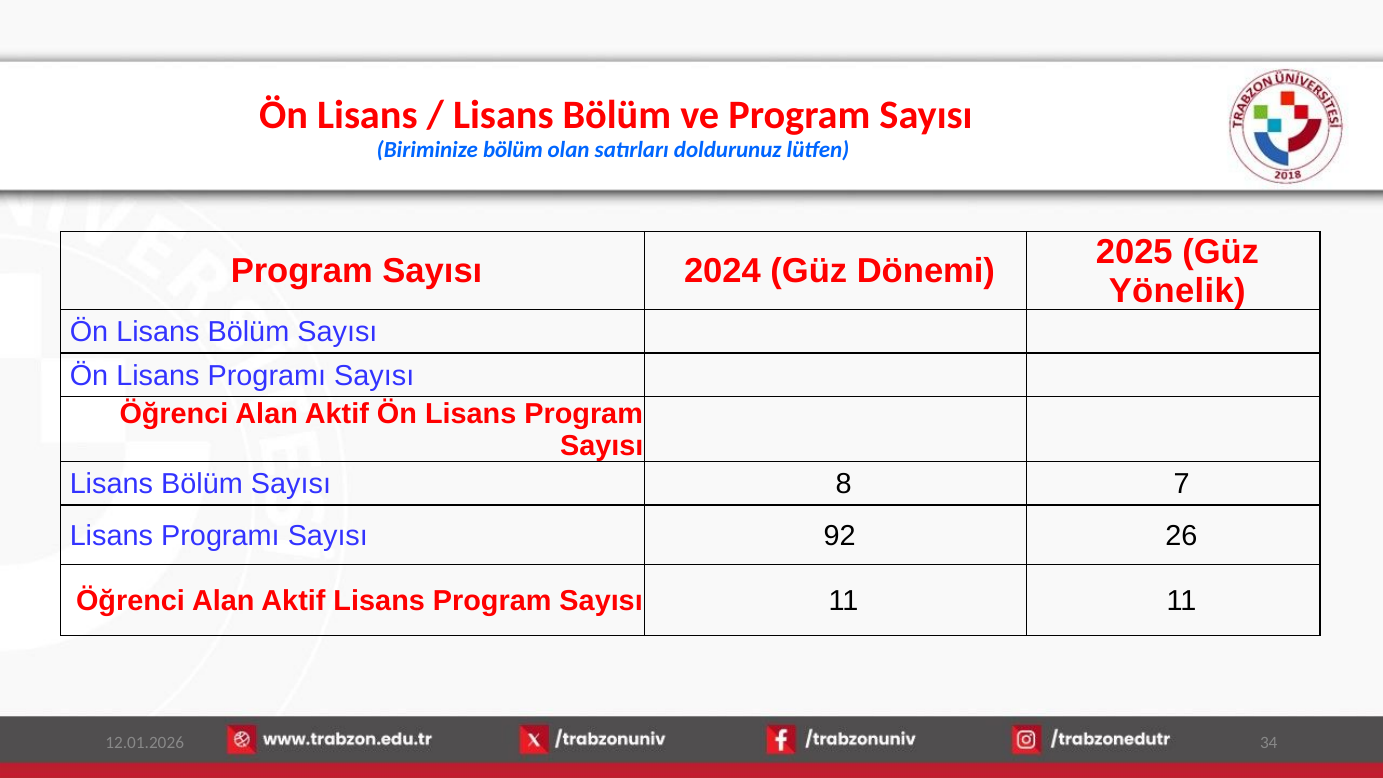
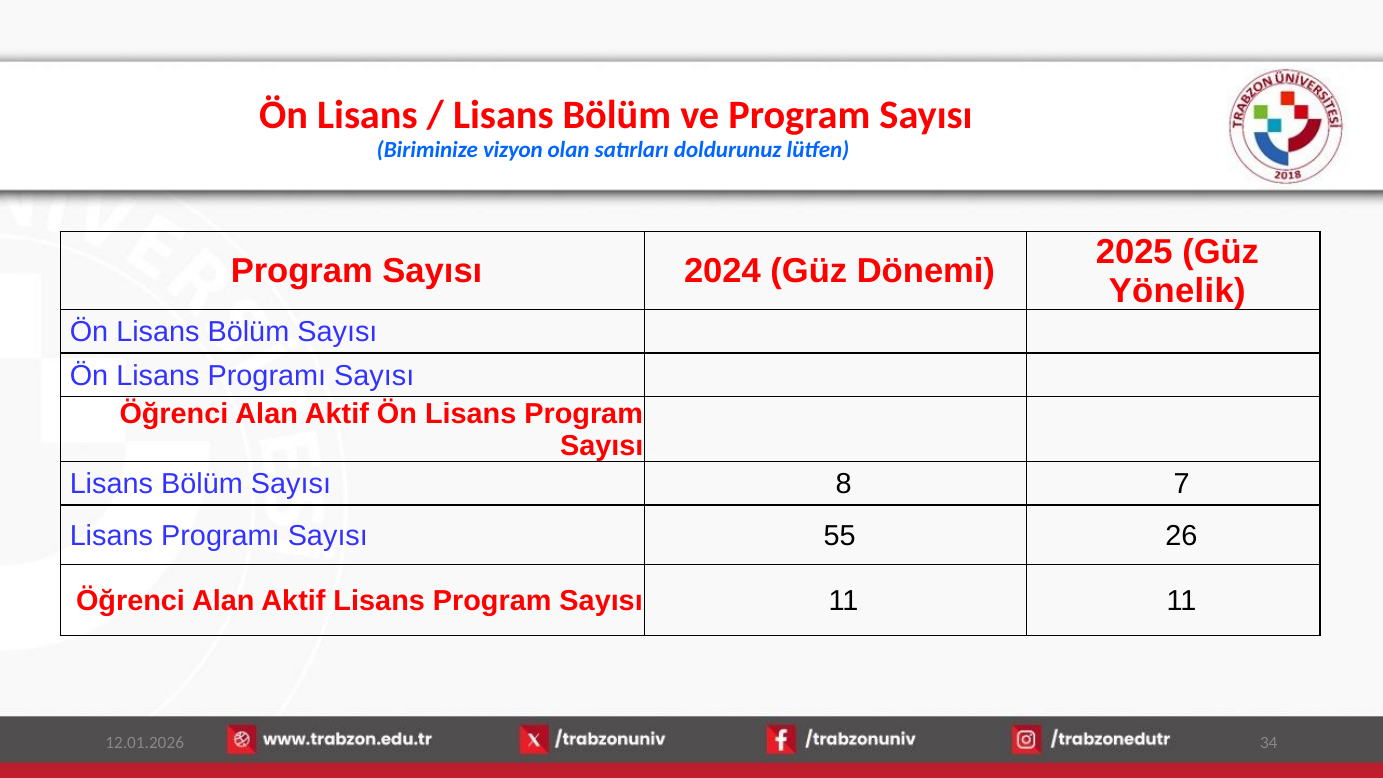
Biriminize bölüm: bölüm -> vizyon
92: 92 -> 55
